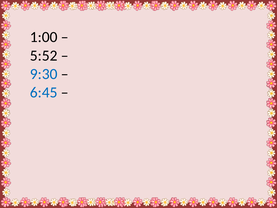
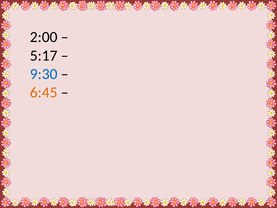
1:00: 1:00 -> 2:00
5:52: 5:52 -> 5:17
6:45 colour: blue -> orange
